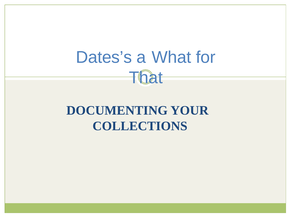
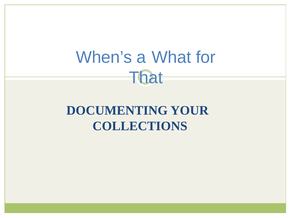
Dates’s: Dates’s -> When’s
